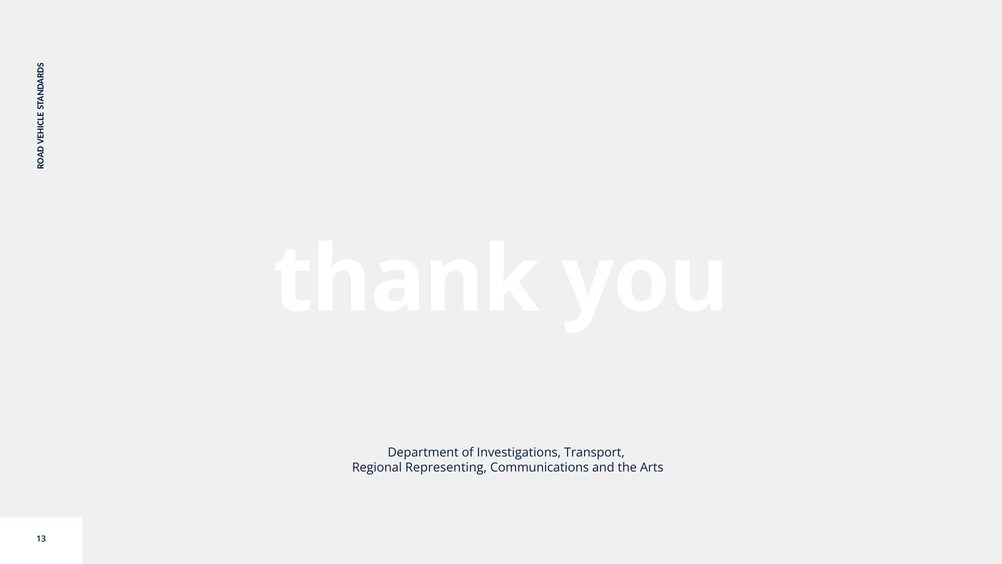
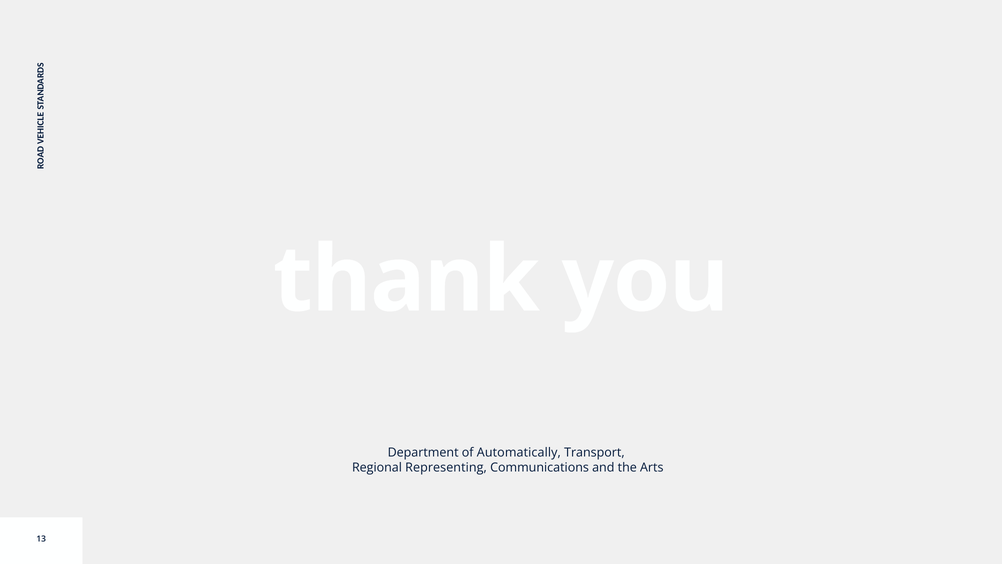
Investigations: Investigations -> Automatically
